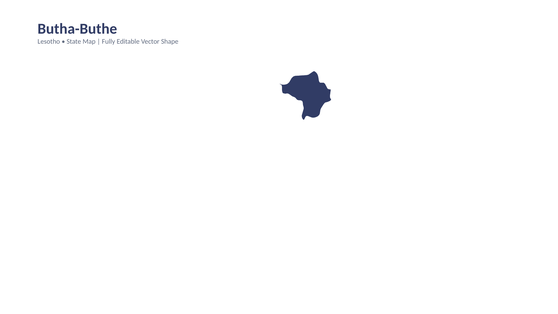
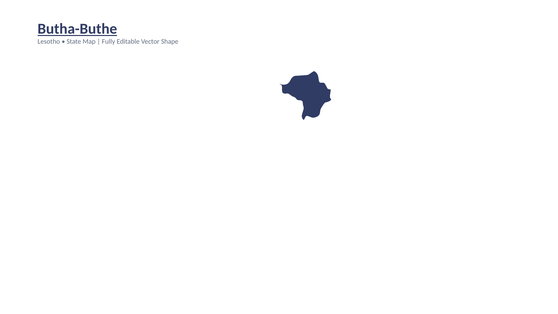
Butha-Buthe underline: none -> present
